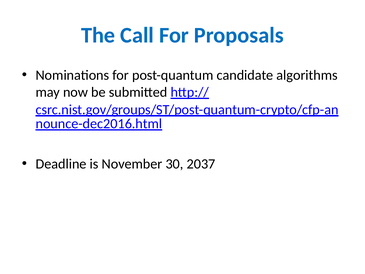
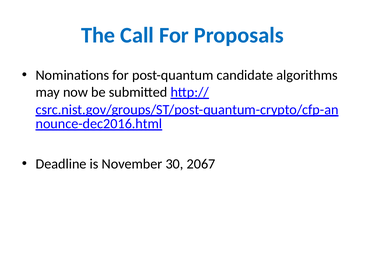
2037: 2037 -> 2067
